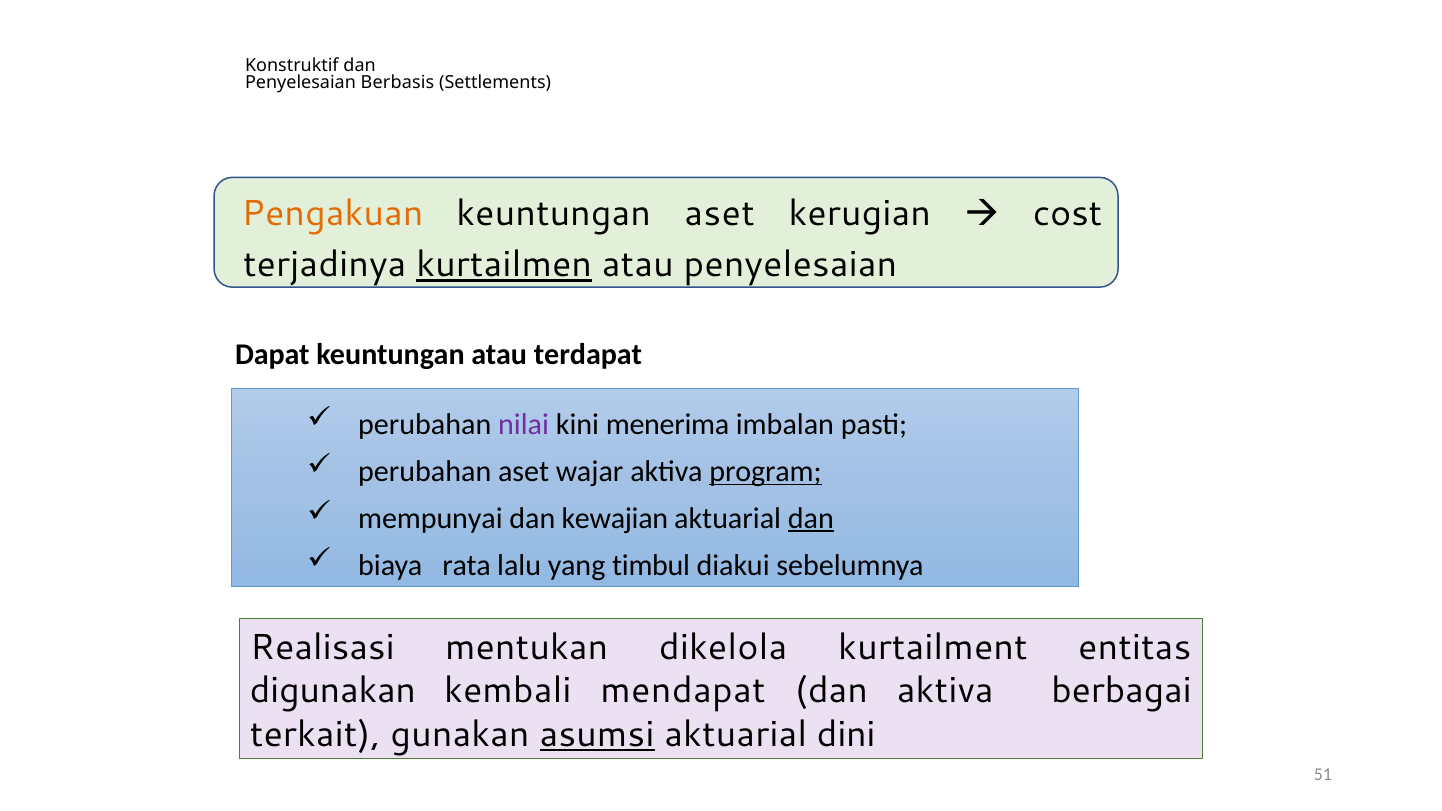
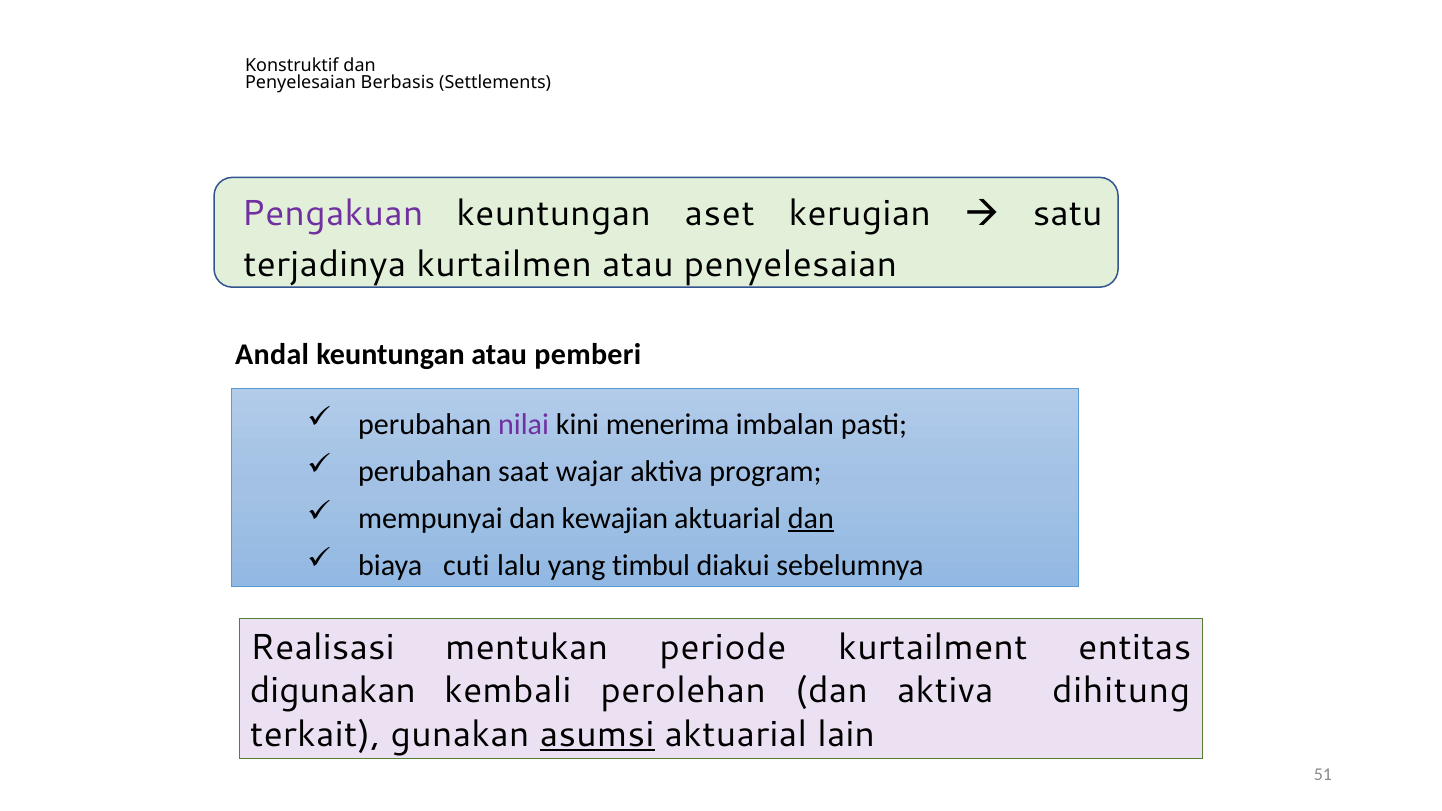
Pengakuan colour: orange -> purple
cost: cost -> satu
kurtailmen underline: present -> none
Dapat: Dapat -> Andal
terdapat: terdapat -> pemberi
perubahan aset: aset -> saat
program underline: present -> none
rata: rata -> cuti
dikelola: dikelola -> periode
mendapat: mendapat -> perolehan
berbagai: berbagai -> dihitung
dini: dini -> lain
